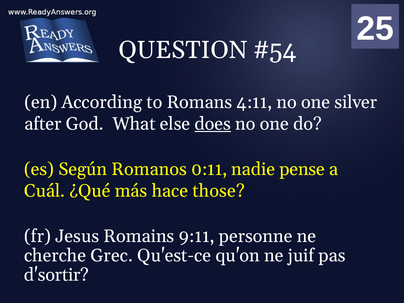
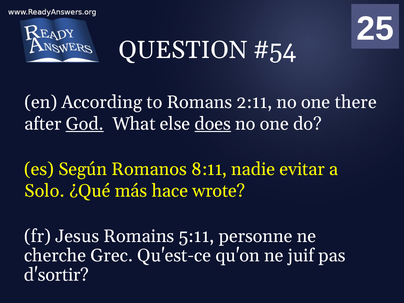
4:11: 4:11 -> 2:11
silver: silver -> there
God underline: none -> present
0:11: 0:11 -> 8:11
pense: pense -> evitar
Cuál: Cuál -> Solo
those: those -> wrote
9:11: 9:11 -> 5:11
